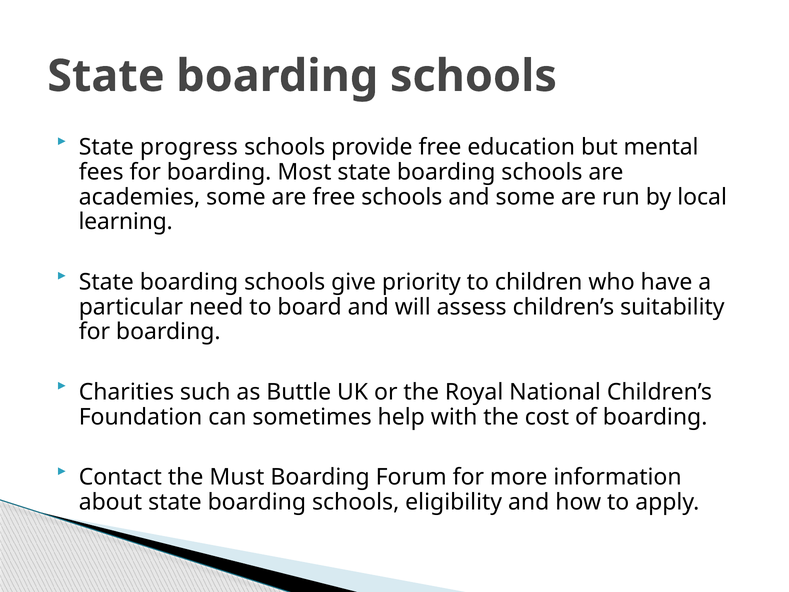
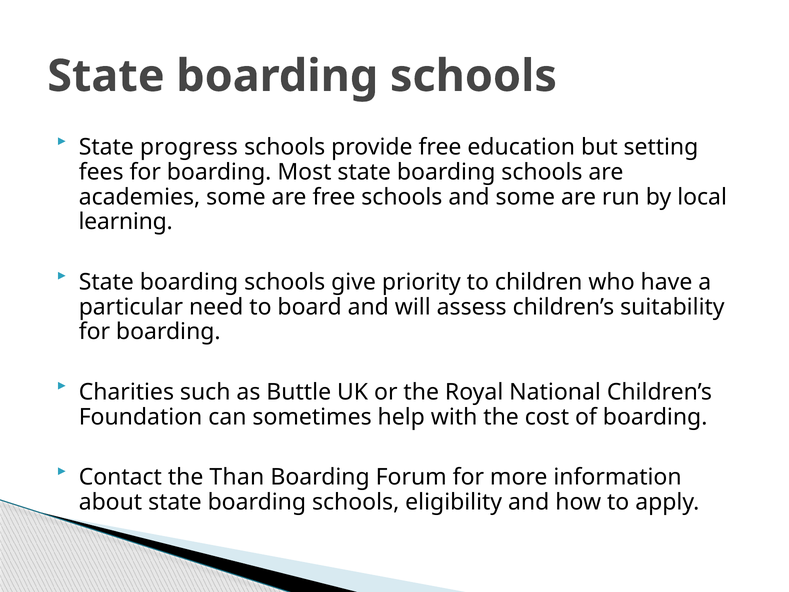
mental: mental -> setting
Must: Must -> Than
